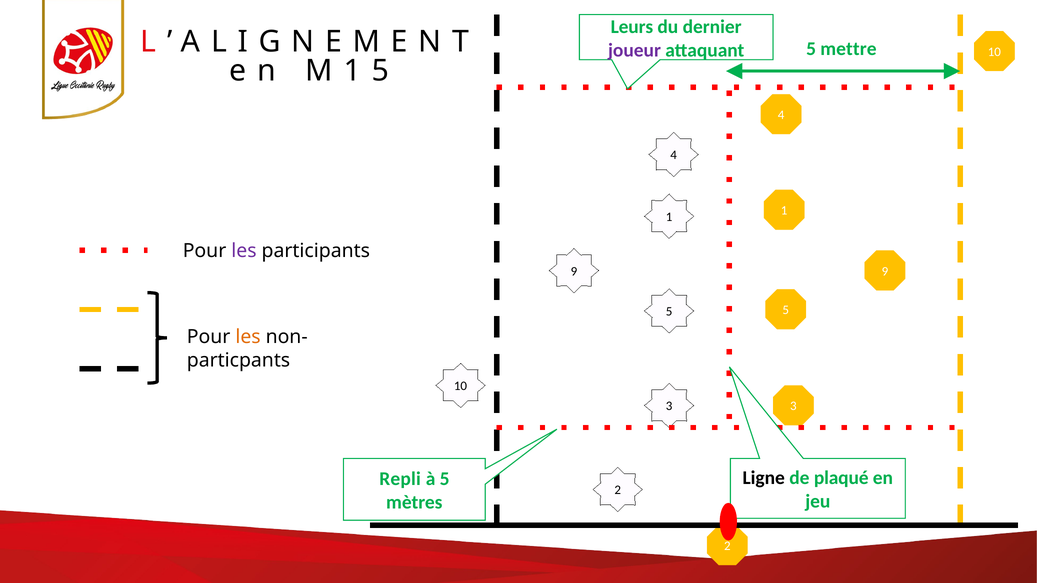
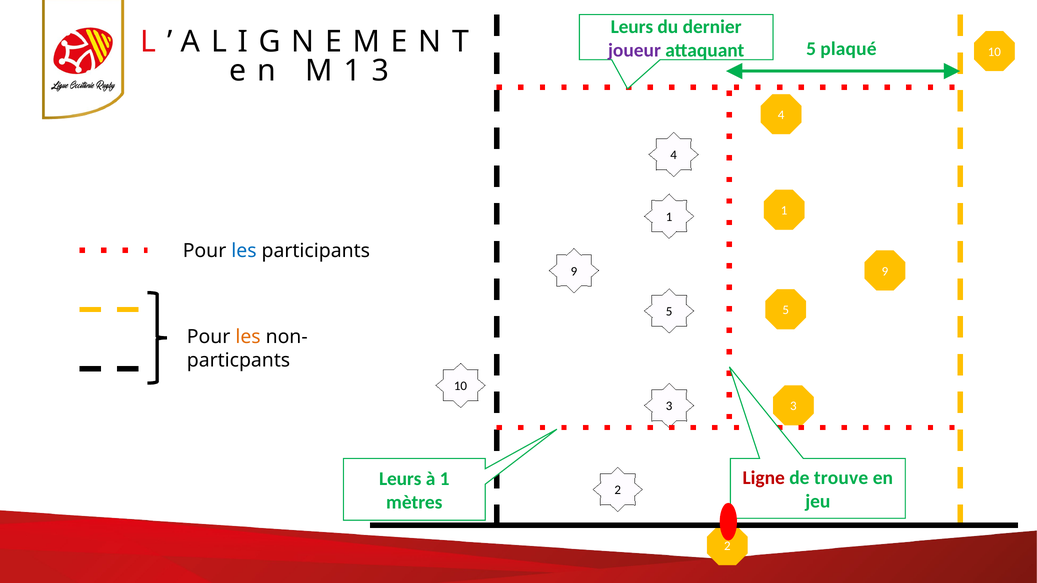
mettre: mettre -> plaqué
5 at (380, 71): 5 -> 3
les at (244, 251) colour: purple -> blue
Ligne colour: black -> red
plaqué: plaqué -> trouve
Repli at (400, 479): Repli -> Leurs
à 5: 5 -> 1
